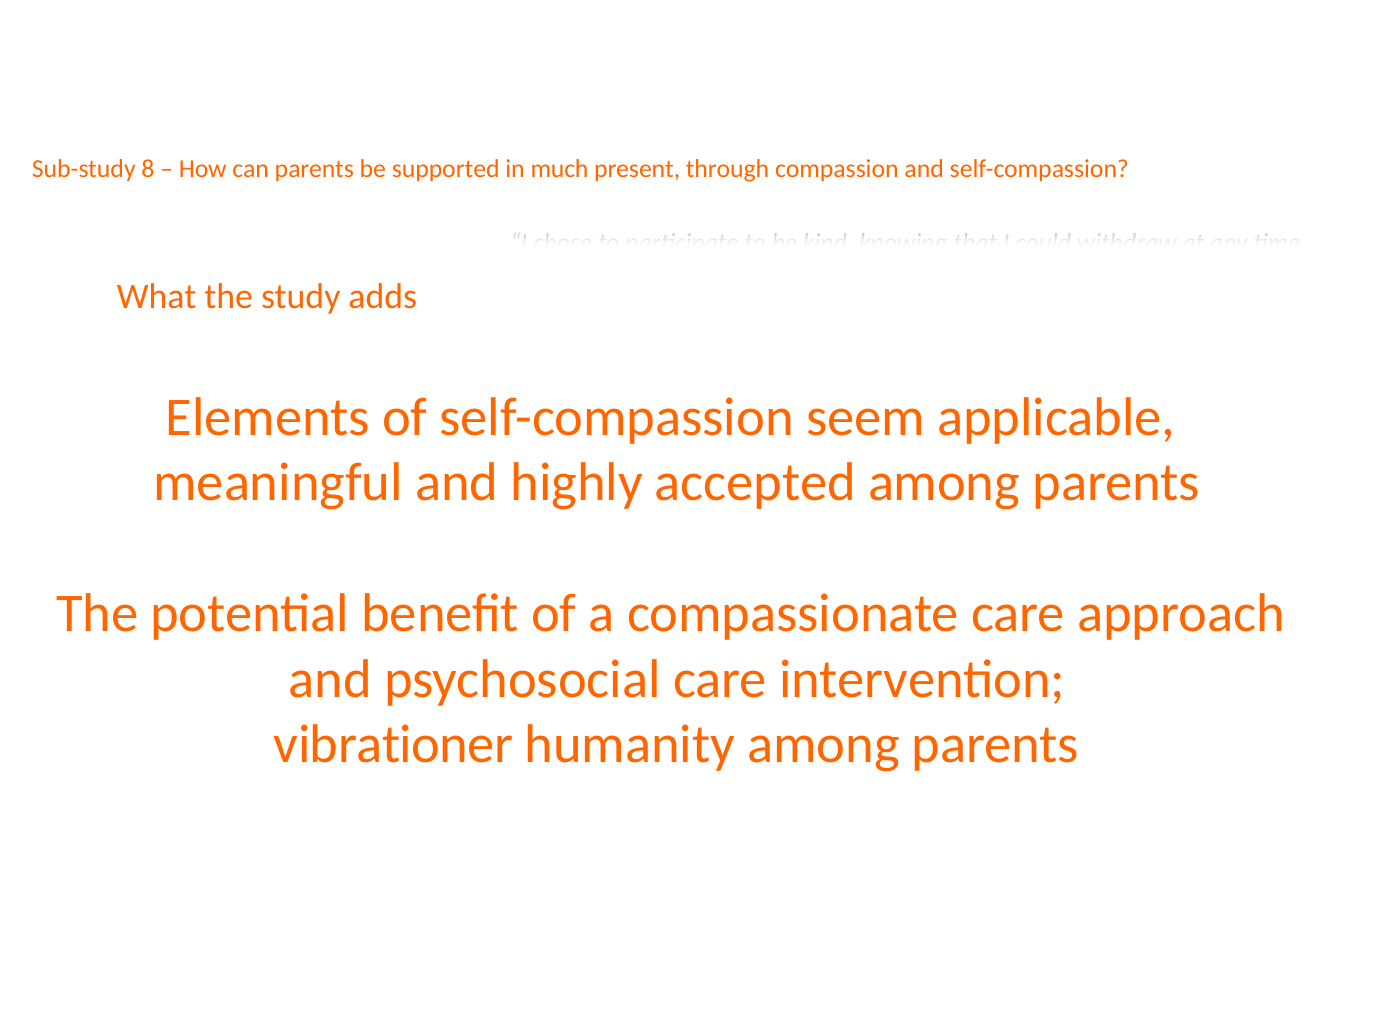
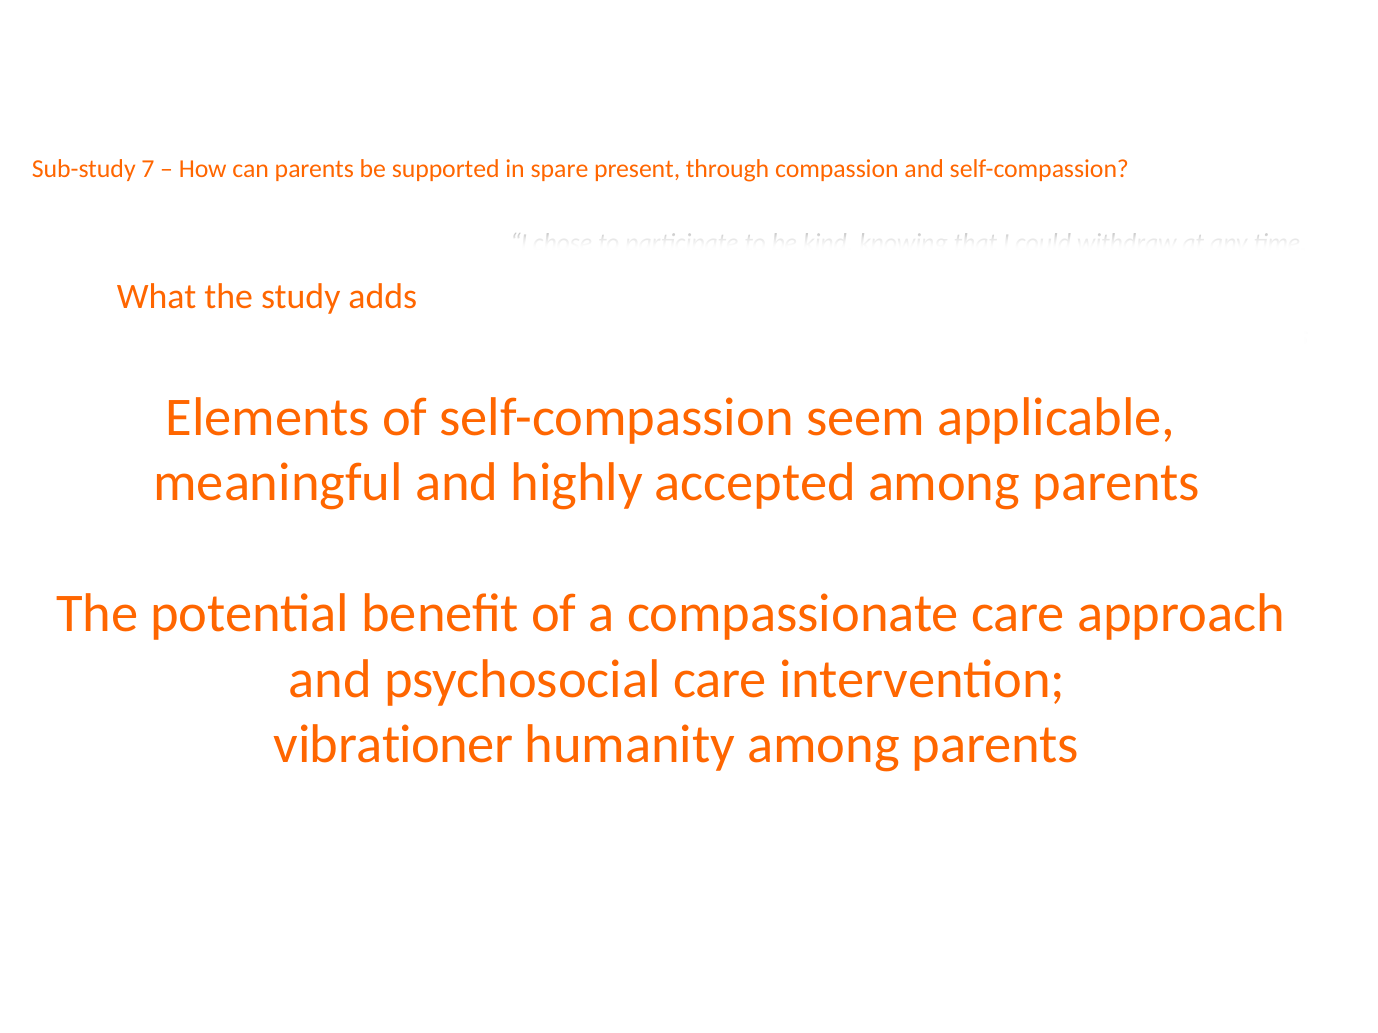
8: 8 -> 7
in much: much -> spare
